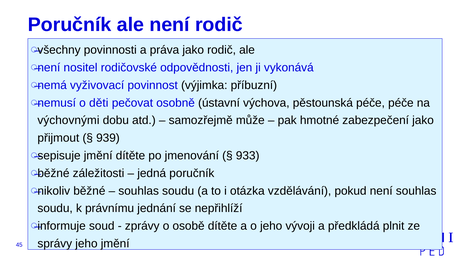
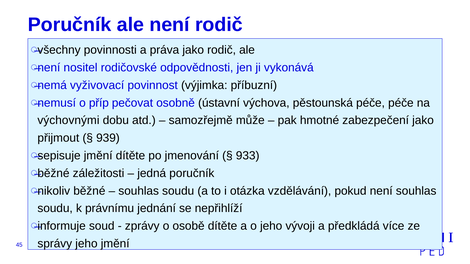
děti: děti -> příp
plnit: plnit -> více
